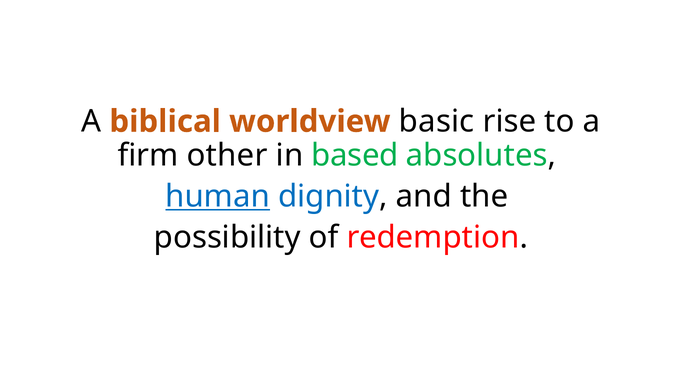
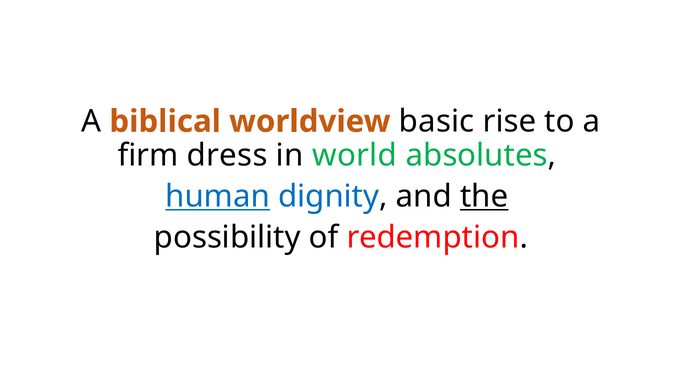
other: other -> dress
based: based -> world
the underline: none -> present
